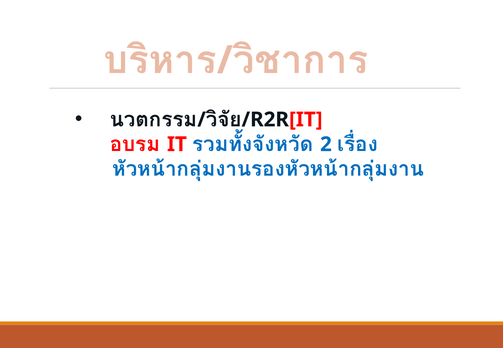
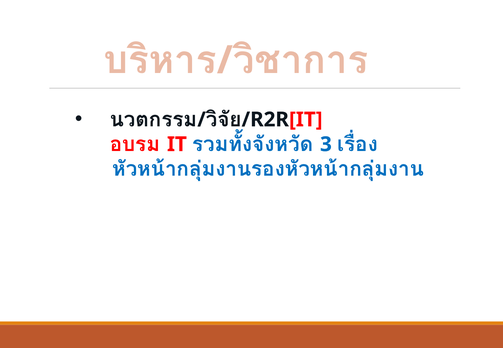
2: 2 -> 3
